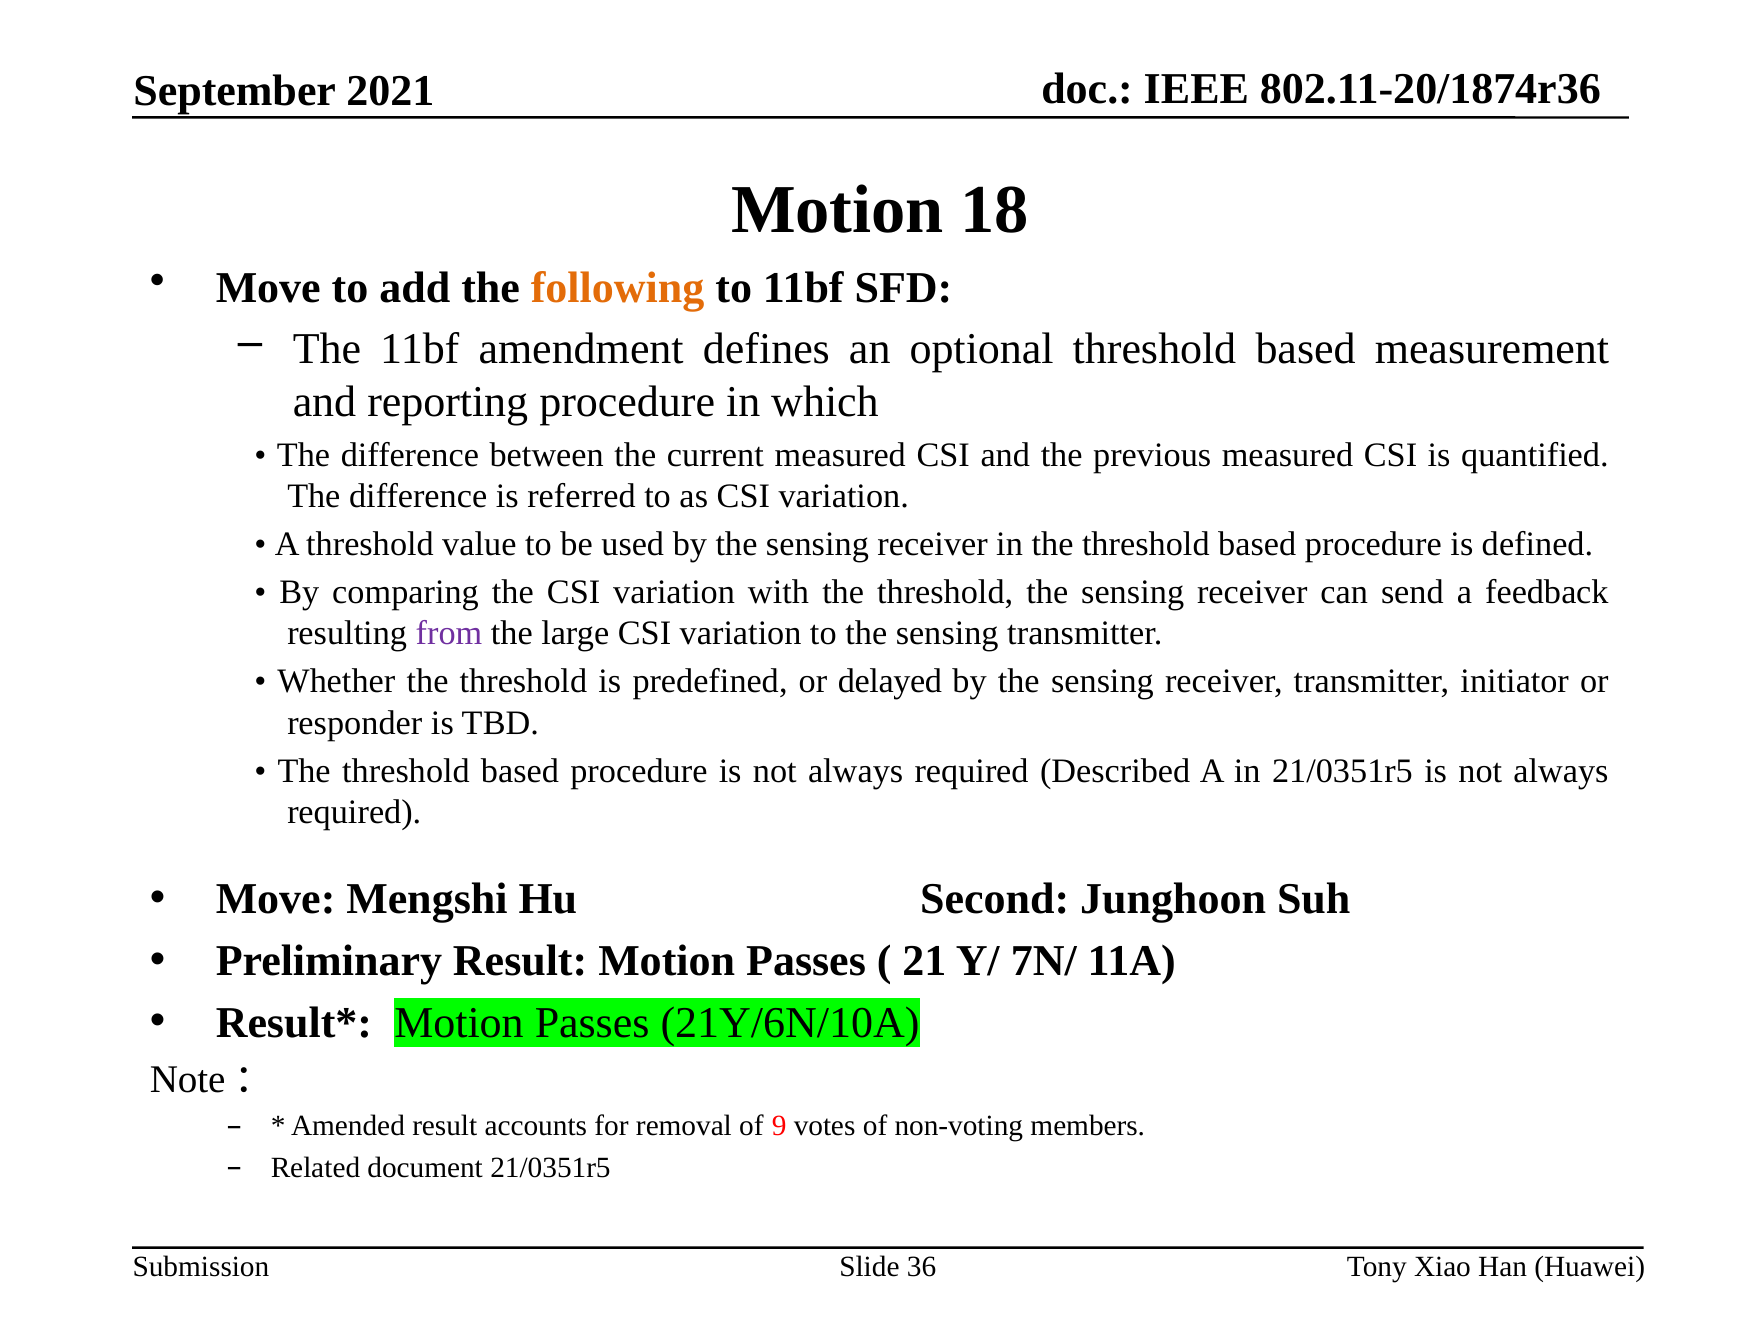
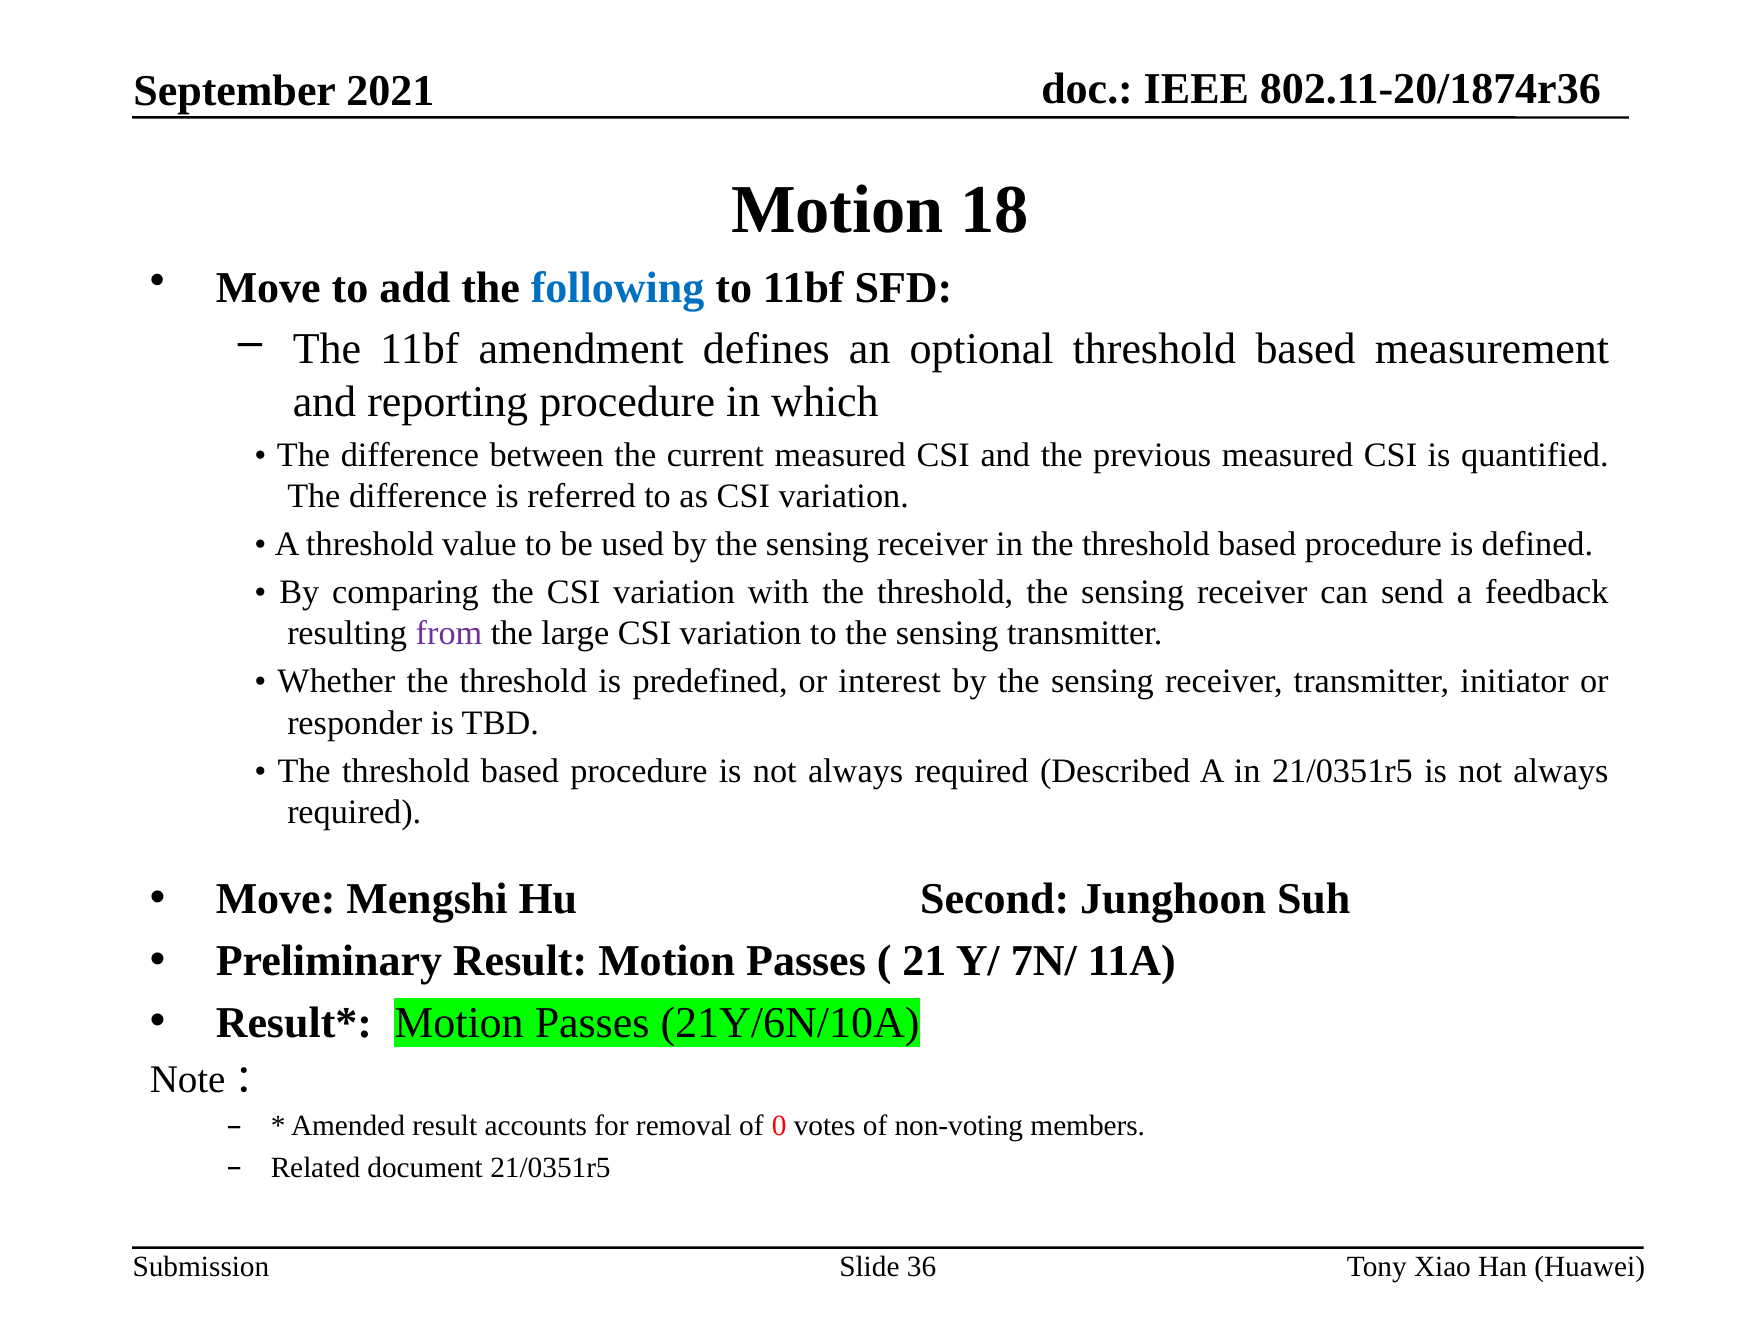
following colour: orange -> blue
delayed: delayed -> interest
9: 9 -> 0
